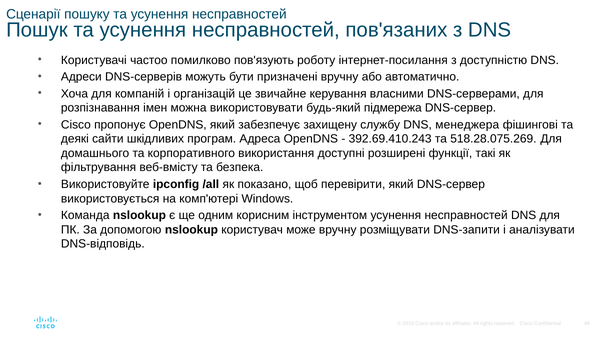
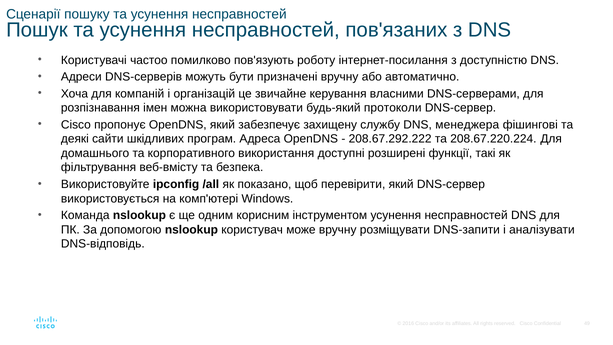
підмережа: підмережа -> протоколи
392.69.410.243: 392.69.410.243 -> 208.67.292.222
518.28.075.269: 518.28.075.269 -> 208.67.220.224
